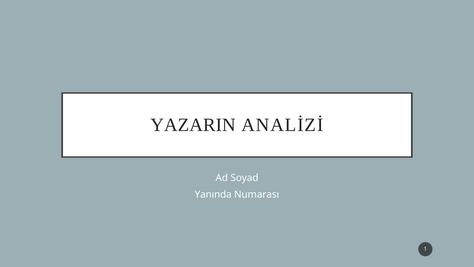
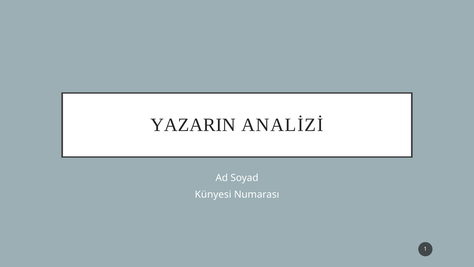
Yanında: Yanında -> Künyesi
